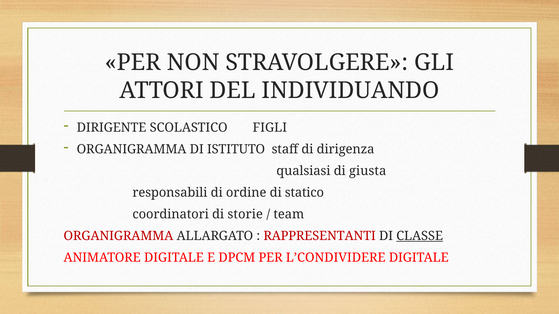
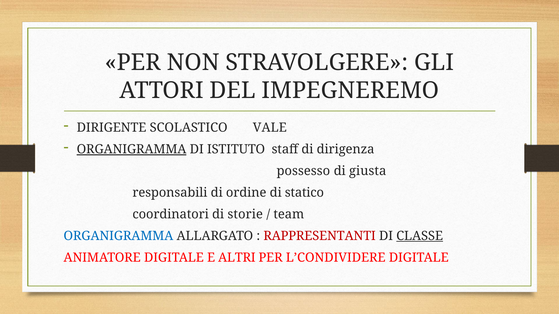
INDIVIDUANDO: INDIVIDUANDO -> IMPEGNEREMO
FIGLI: FIGLI -> VALE
ORGANIGRAMMA at (132, 150) underline: none -> present
qualsiasi: qualsiasi -> possesso
ORGANIGRAMMA at (118, 236) colour: red -> blue
DPCM: DPCM -> ALTRI
